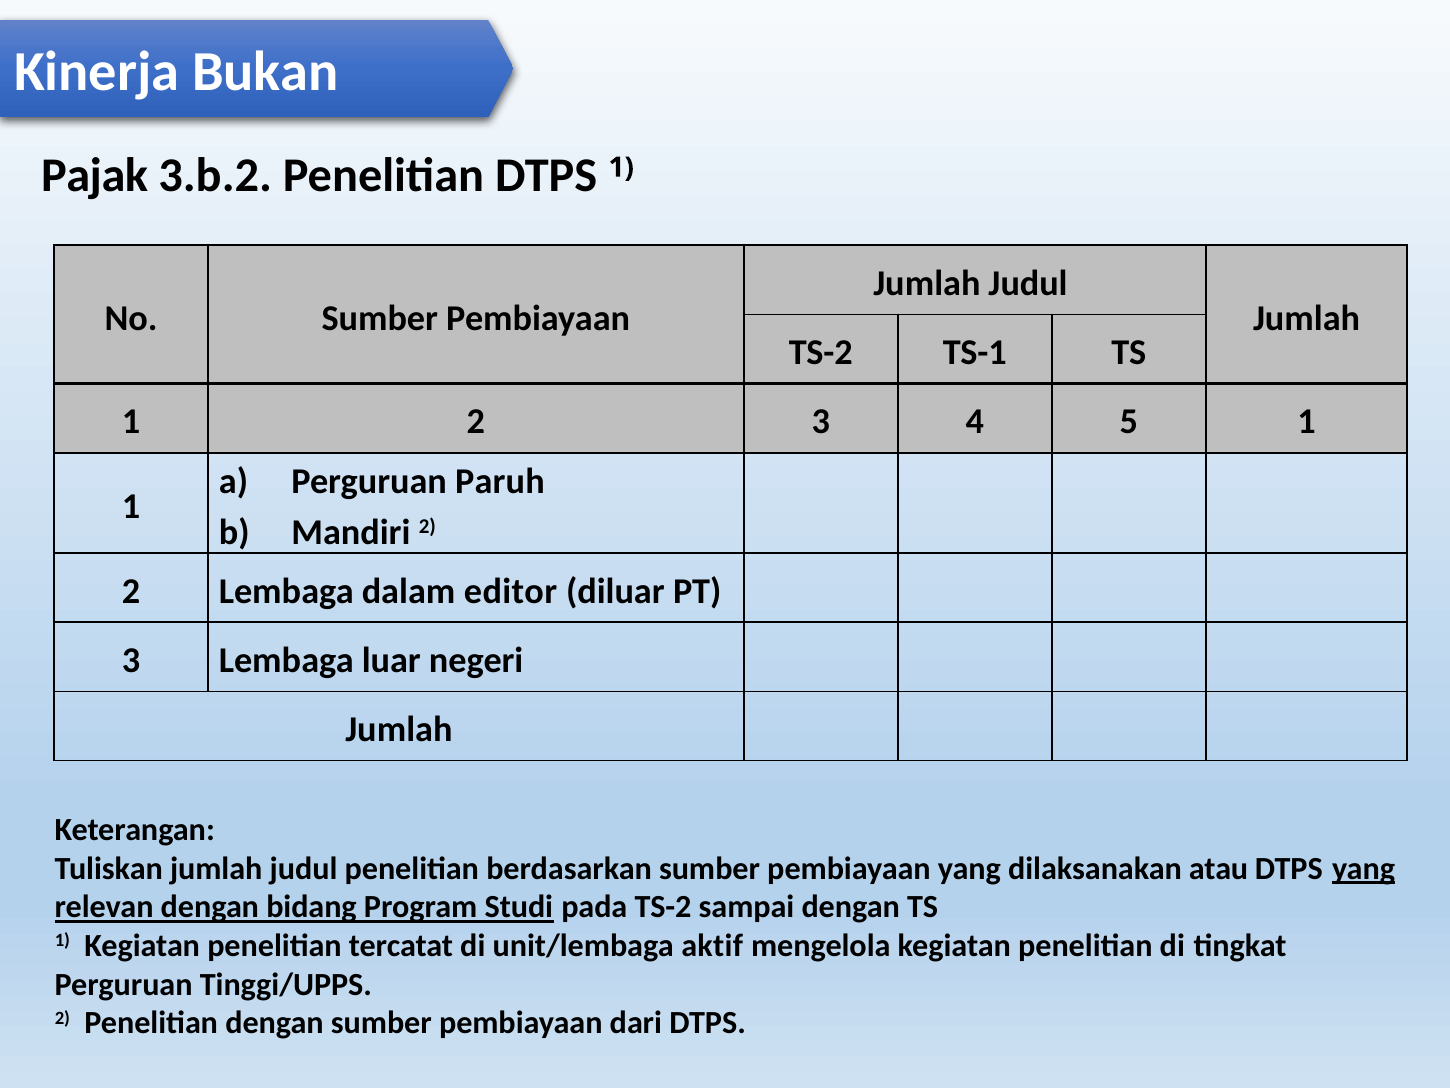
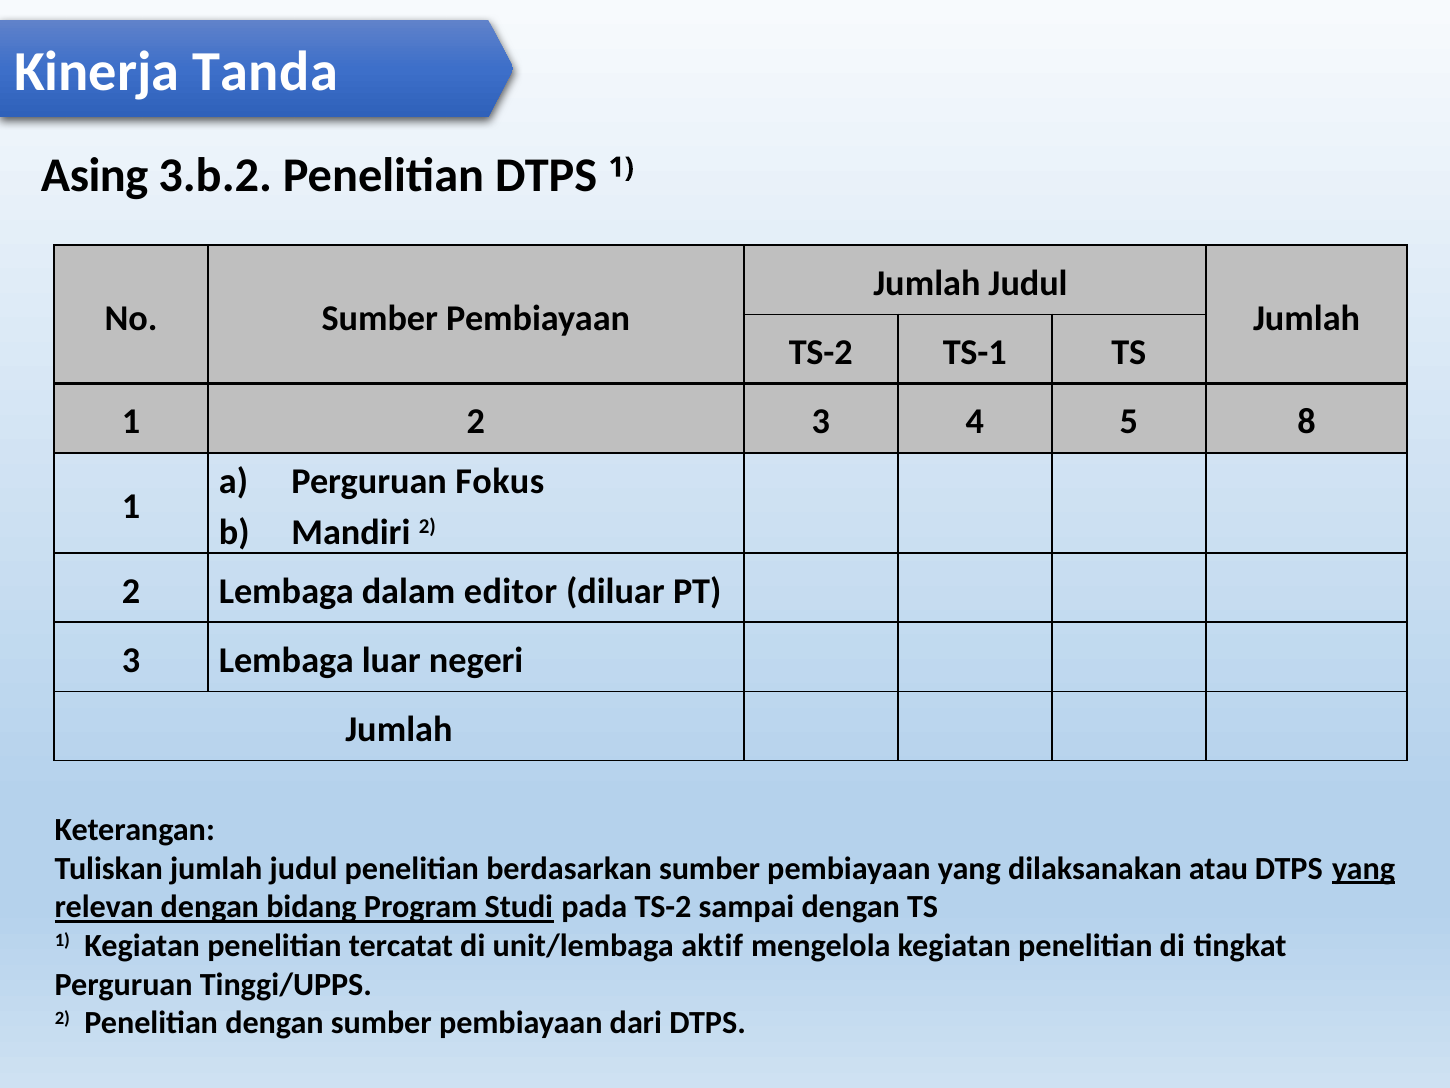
Bukan: Bukan -> Tanda
Pajak: Pajak -> Asing
5 1: 1 -> 8
Paruh: Paruh -> Fokus
